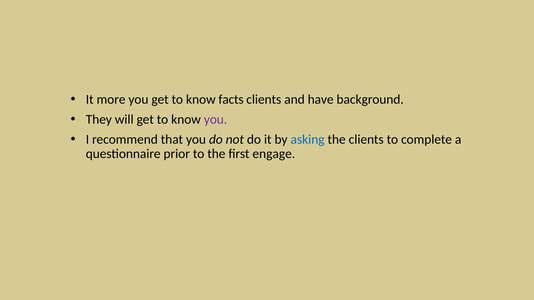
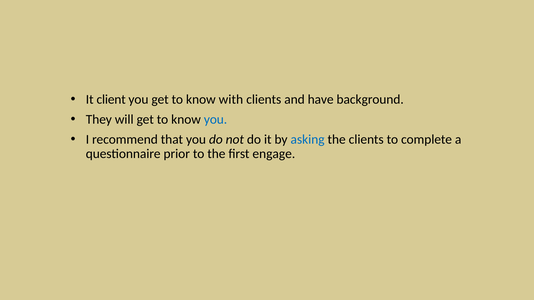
more: more -> client
facts: facts -> with
you at (216, 119) colour: purple -> blue
